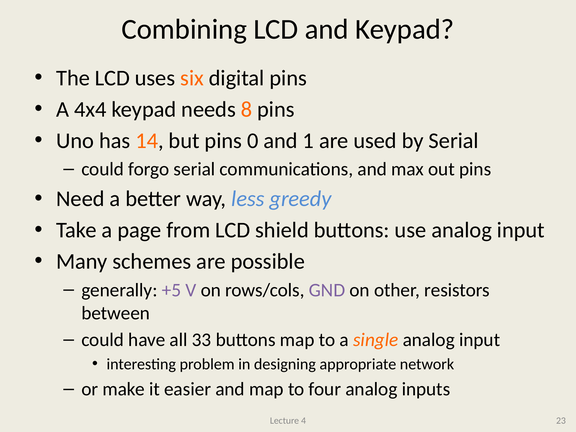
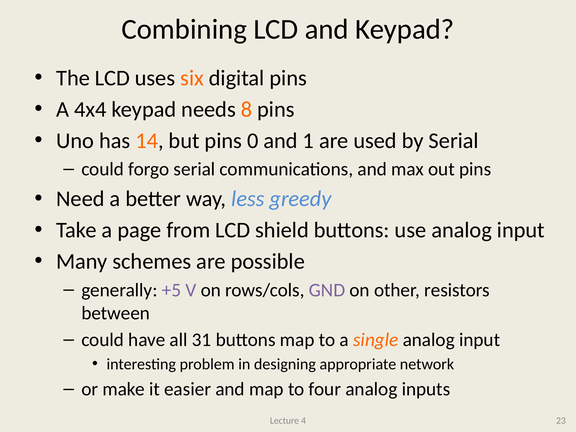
33: 33 -> 31
